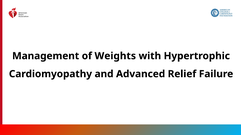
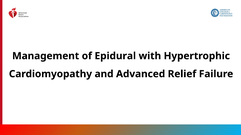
Weights: Weights -> Epidural
